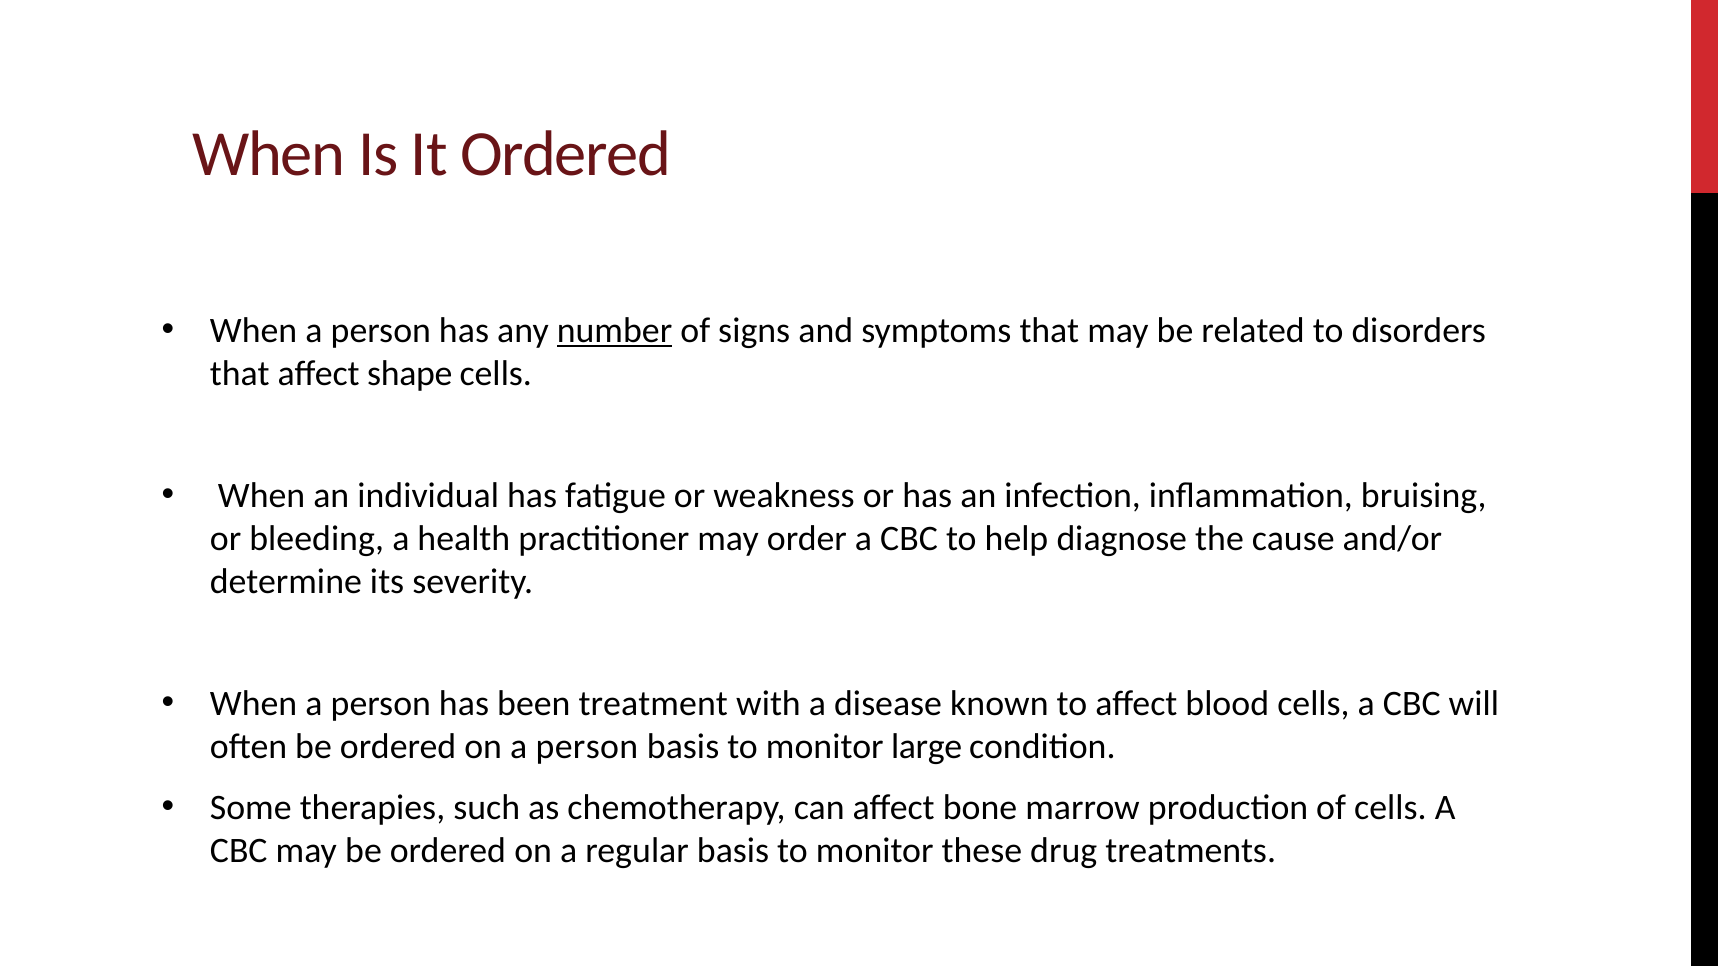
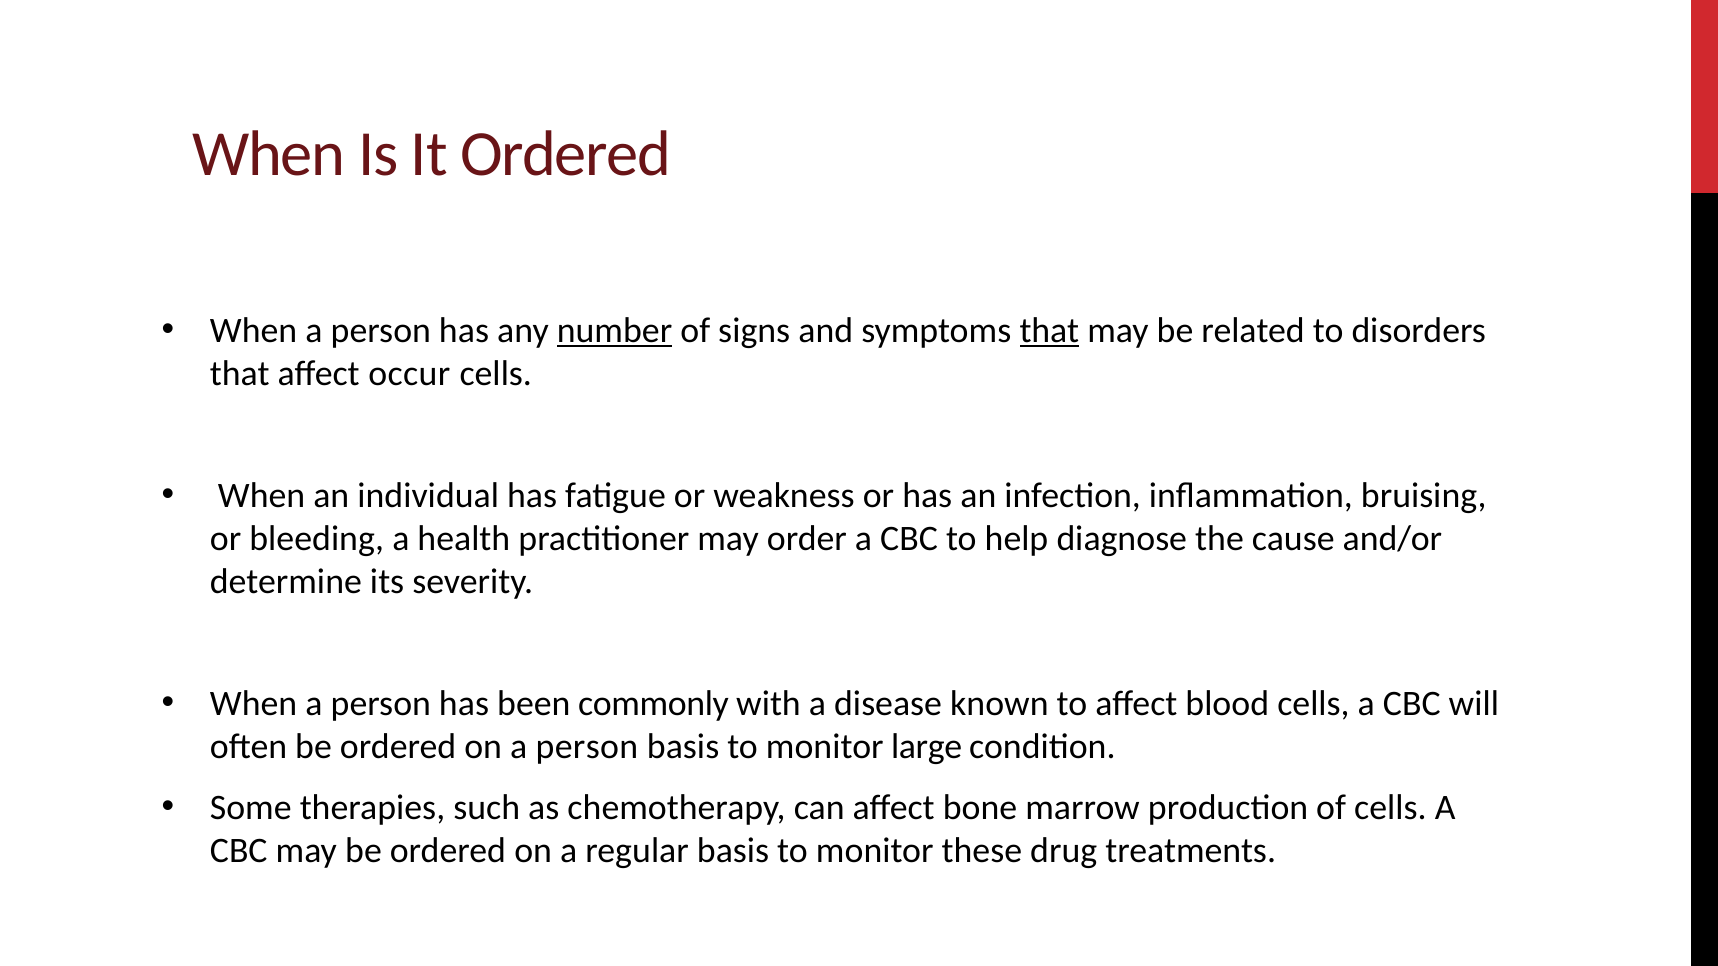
that at (1049, 331) underline: none -> present
shape: shape -> occur
treatment: treatment -> commonly
